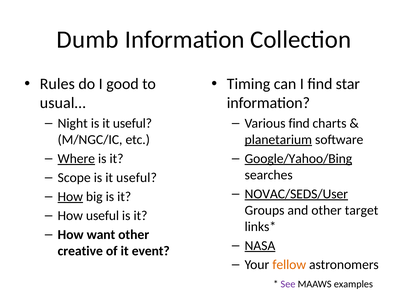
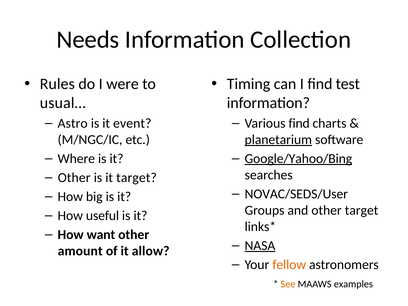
Dumb: Dumb -> Needs
good: good -> were
star: star -> test
Night: Night -> Astro
useful at (132, 123): useful -> event
Where underline: present -> none
Scope at (74, 178): Scope -> Other
useful at (137, 178): useful -> target
NOVAC/SEDS/User underline: present -> none
How at (70, 197) underline: present -> none
creative: creative -> amount
event: event -> allow
See colour: purple -> orange
